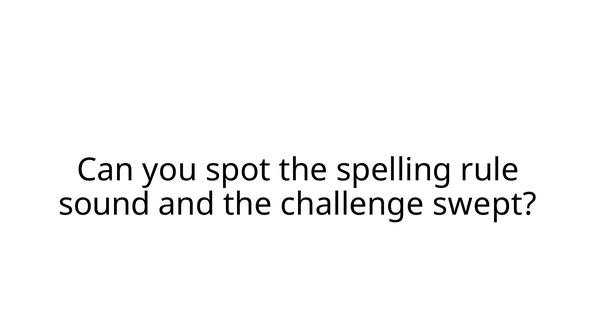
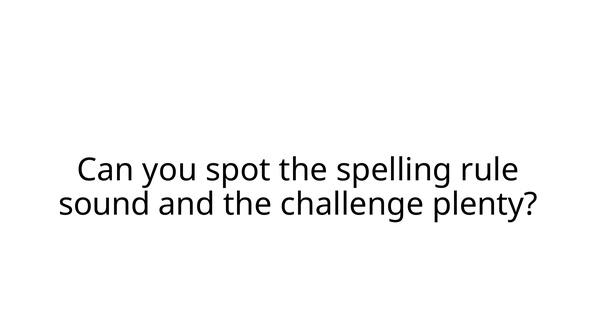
swept: swept -> plenty
